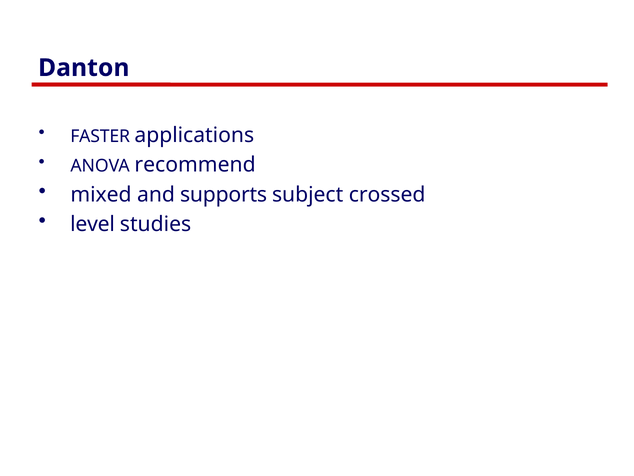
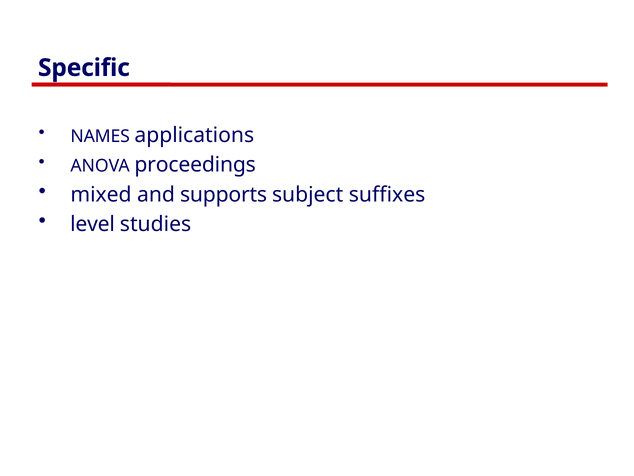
Danton: Danton -> Specific
FASTER: FASTER -> NAMES
recommend: recommend -> proceedings
crossed: crossed -> suffixes
